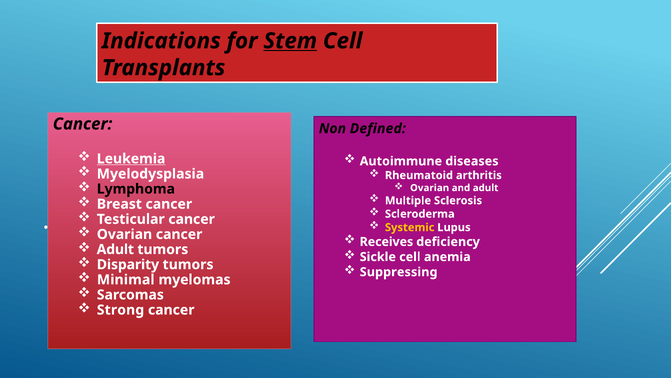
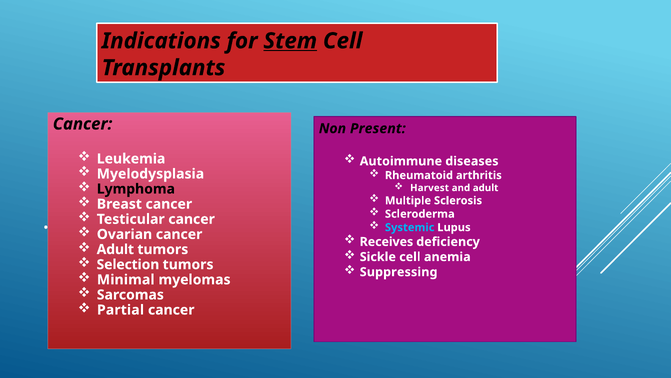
Defined: Defined -> Present
Leukemia underline: present -> none
Ovarian at (430, 188): Ovarian -> Harvest
Systemic colour: yellow -> light blue
Disparity: Disparity -> Selection
Strong: Strong -> Partial
